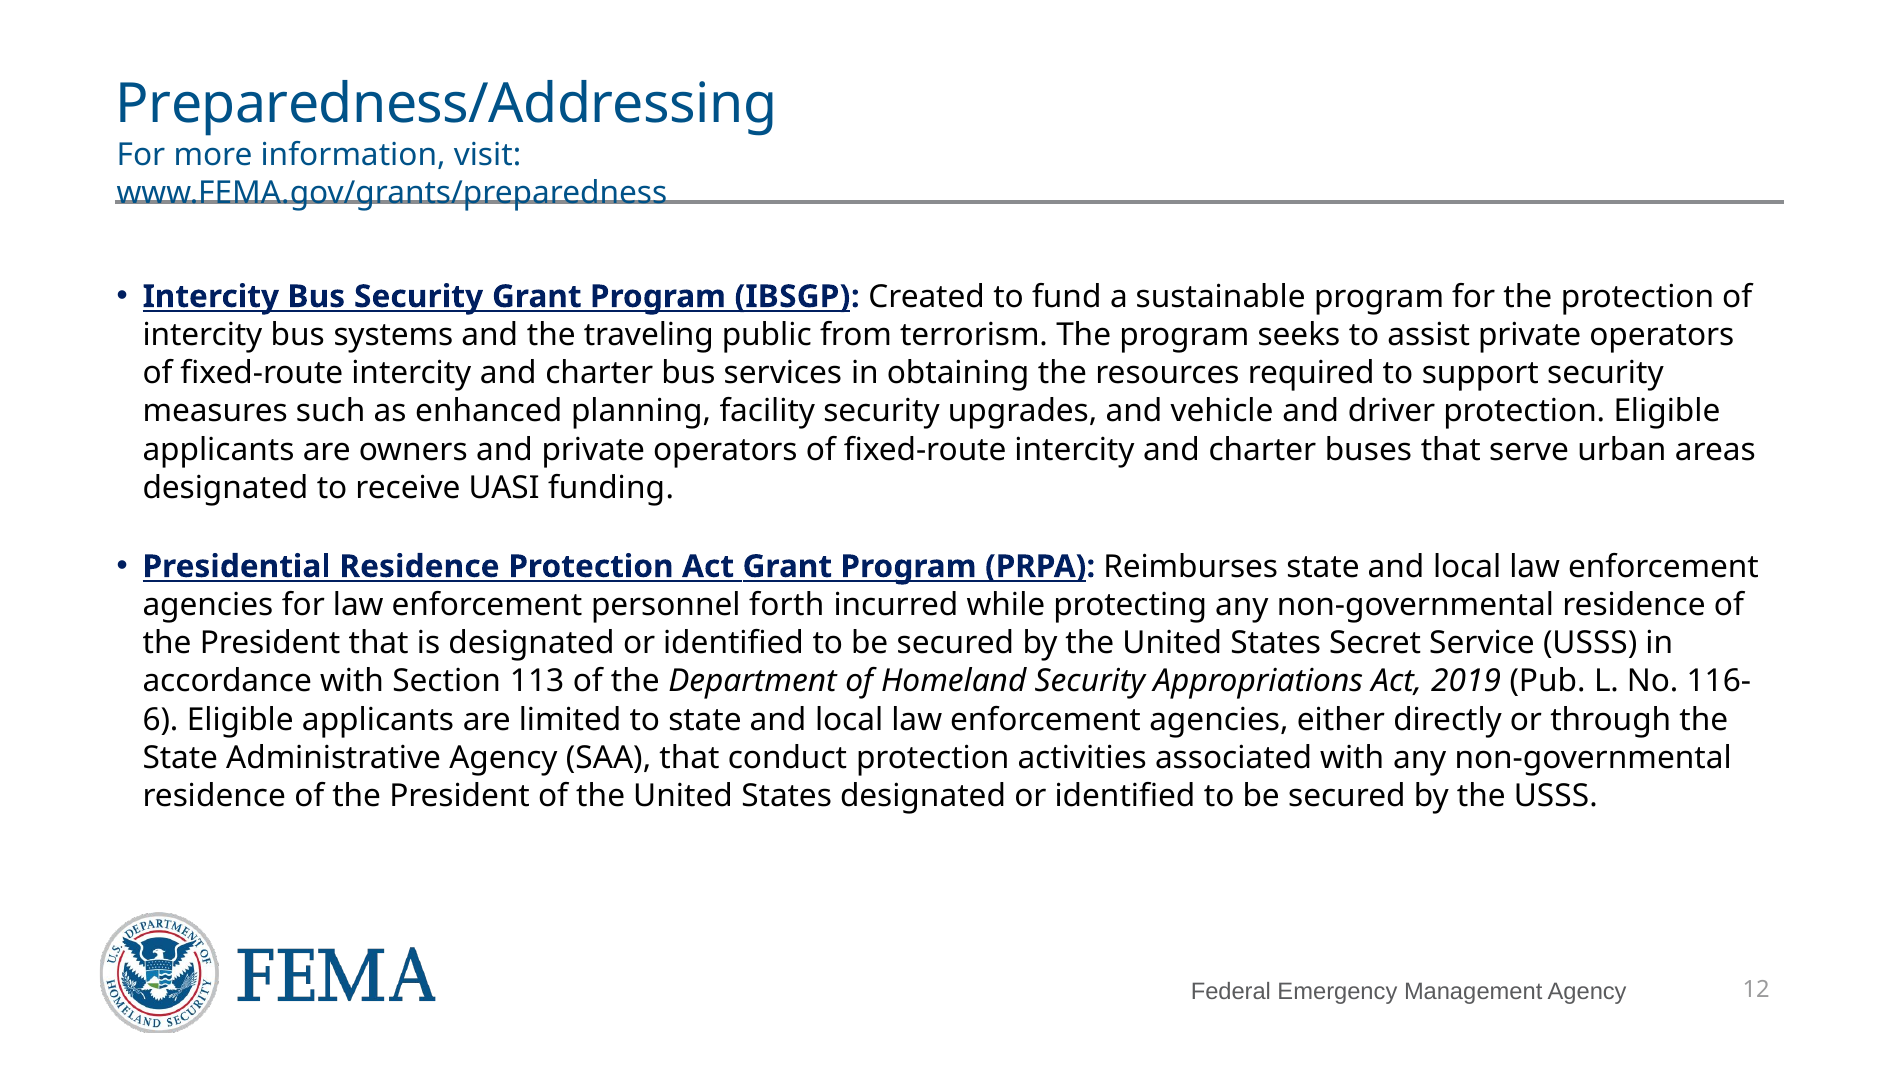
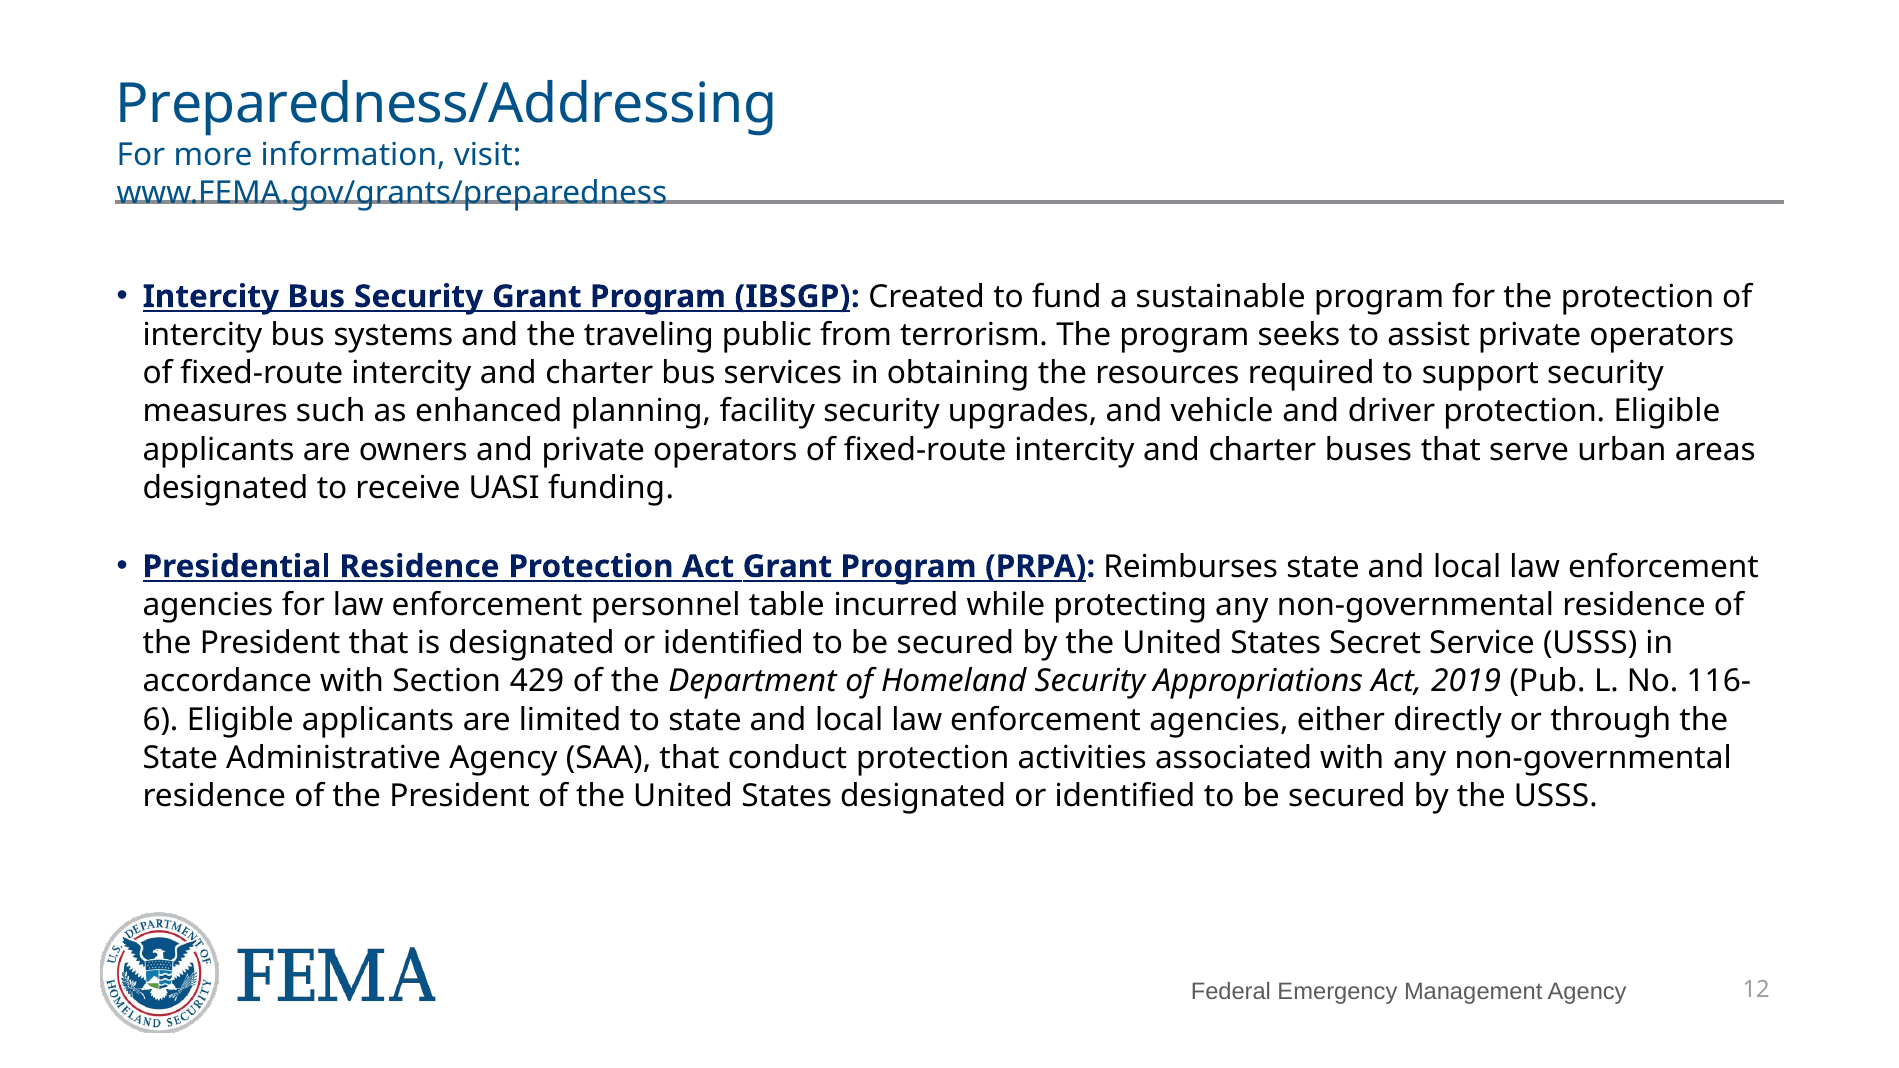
forth: forth -> table
113: 113 -> 429
